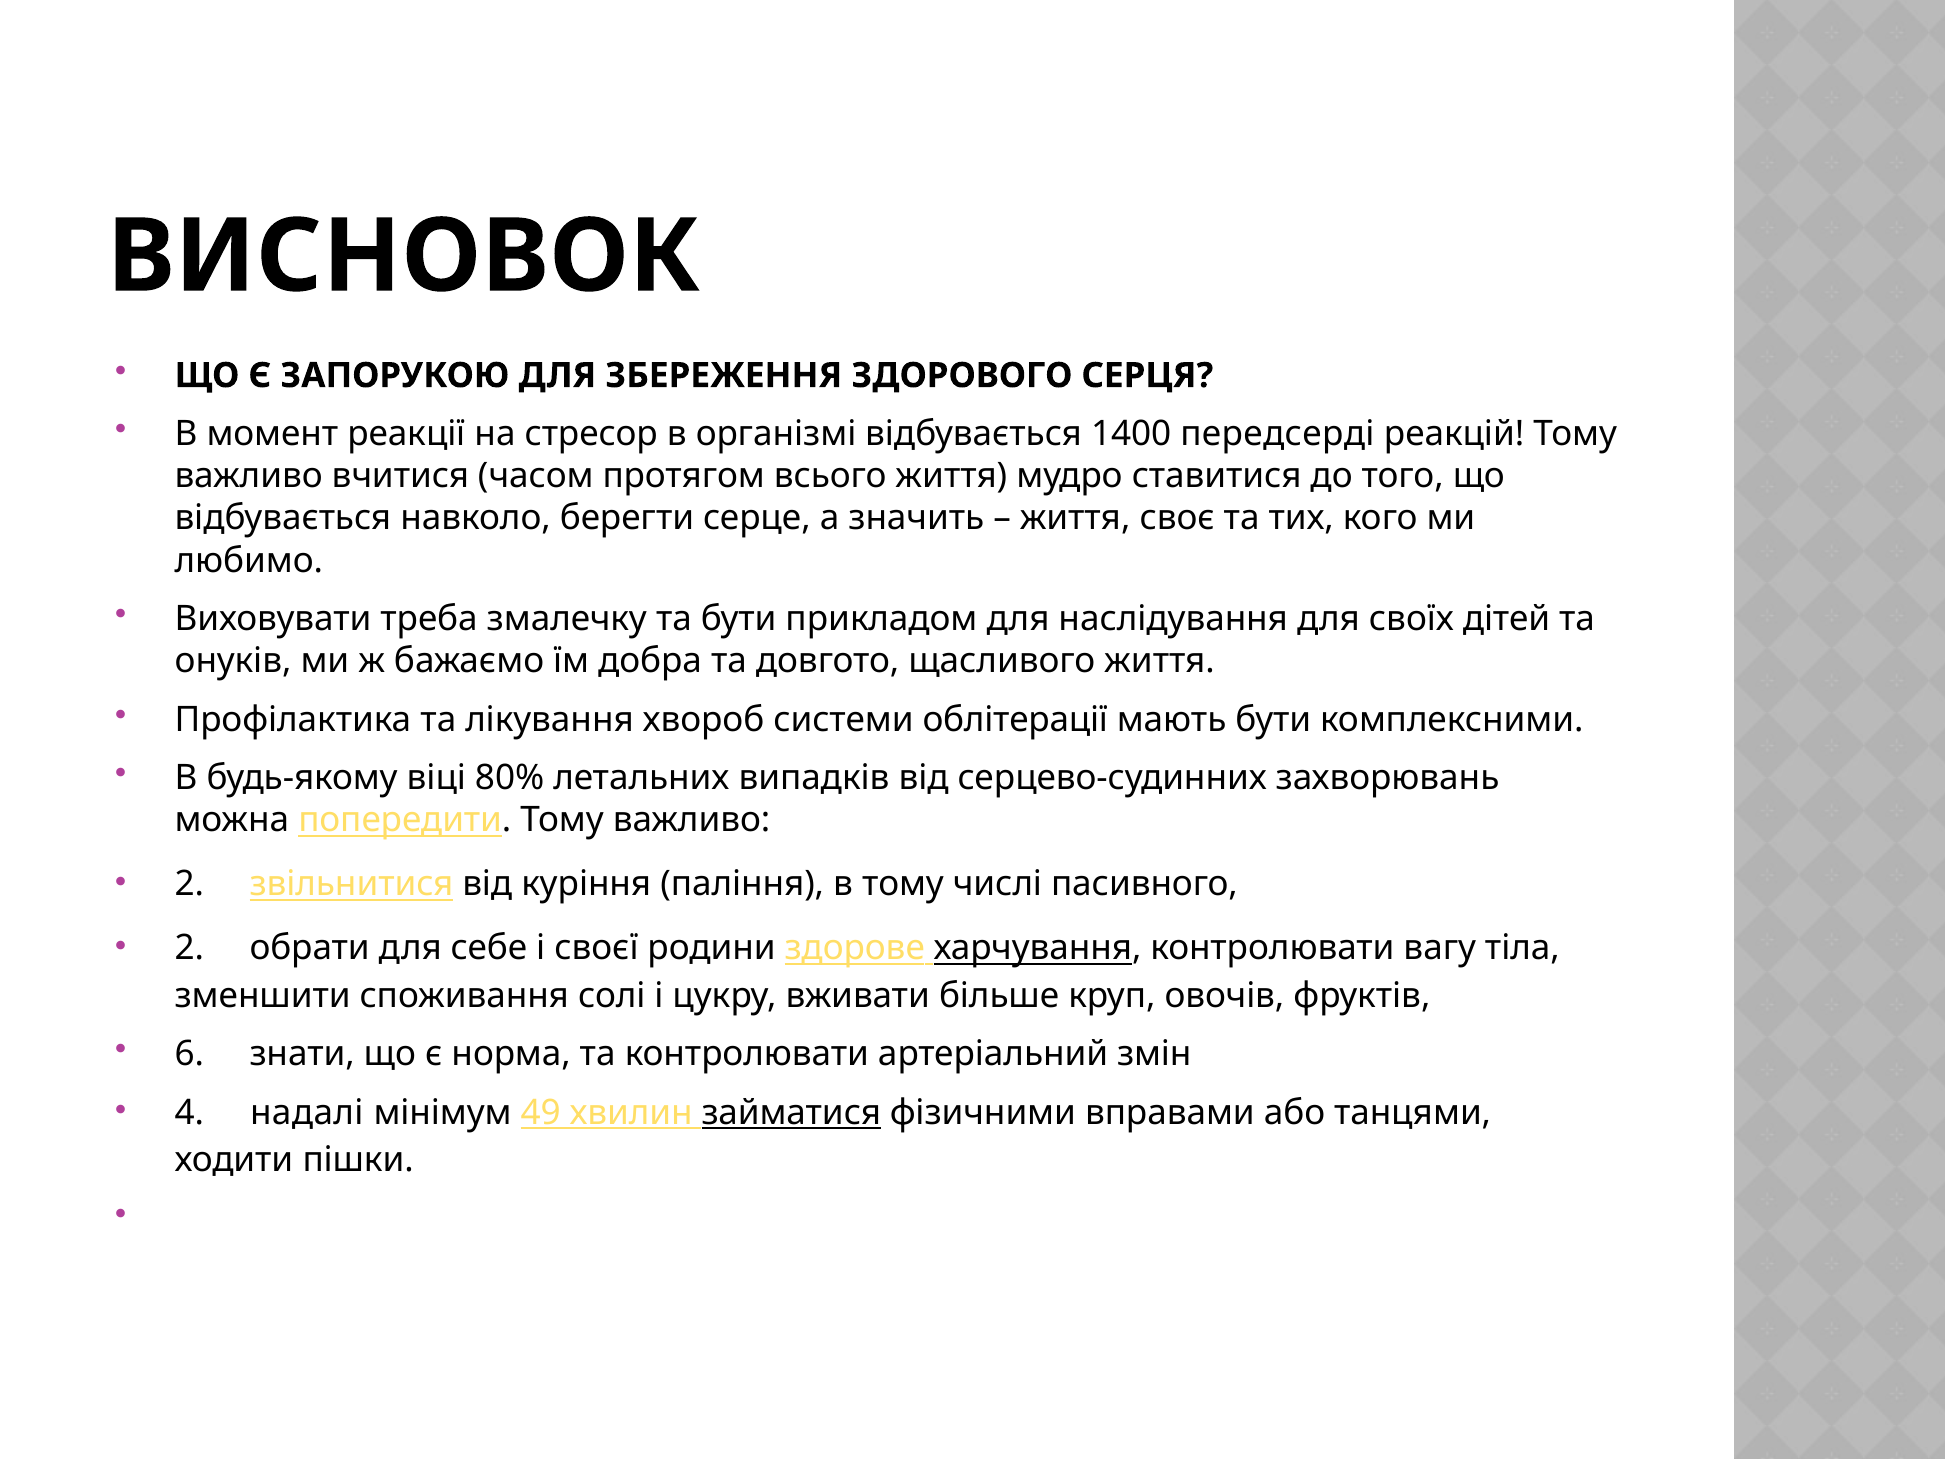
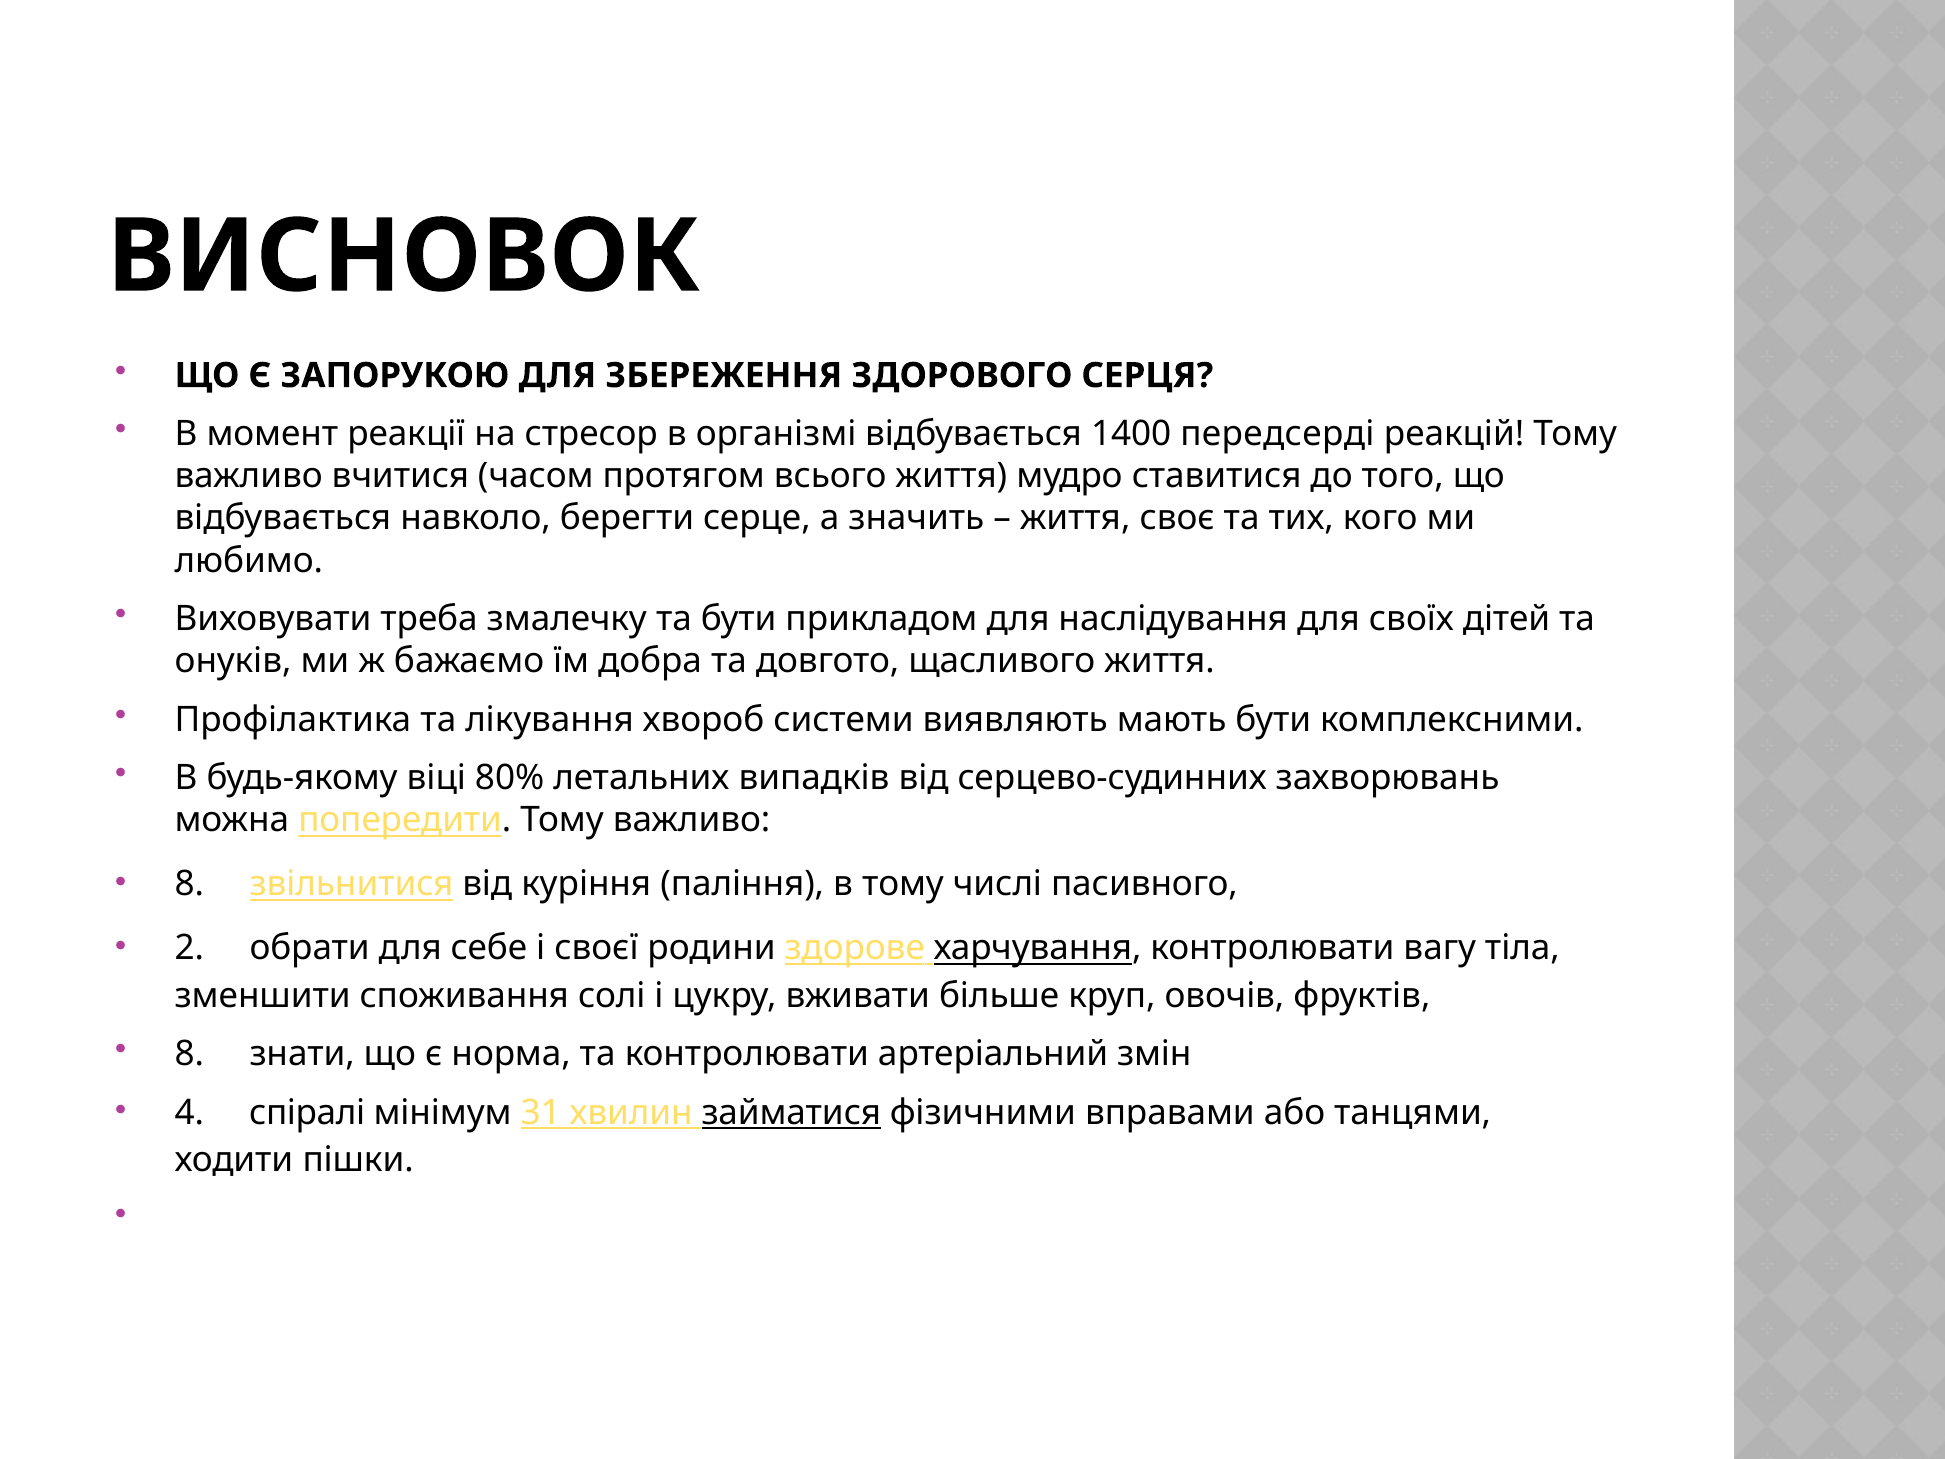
облітерації: облітерації -> виявляють
2 at (189, 884): 2 -> 8
6 at (189, 1054): 6 -> 8
надалі: надалі -> спіралі
49: 49 -> 31
